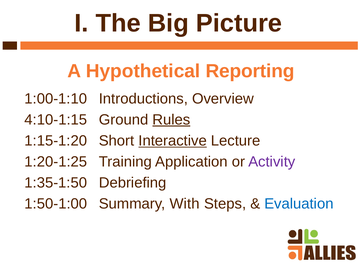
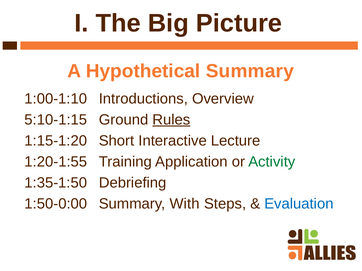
Hypothetical Reporting: Reporting -> Summary
4:10-1:15: 4:10-1:15 -> 5:10-1:15
Interactive underline: present -> none
1:20-1:25: 1:20-1:25 -> 1:20-1:55
Activity colour: purple -> green
1:50-1:00: 1:50-1:00 -> 1:50-0:00
